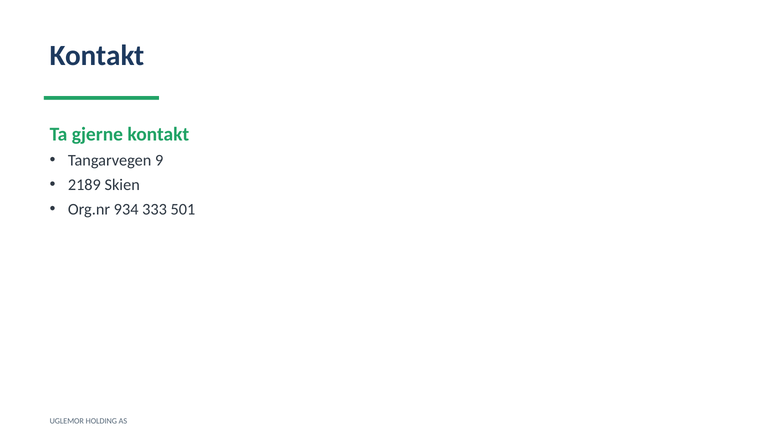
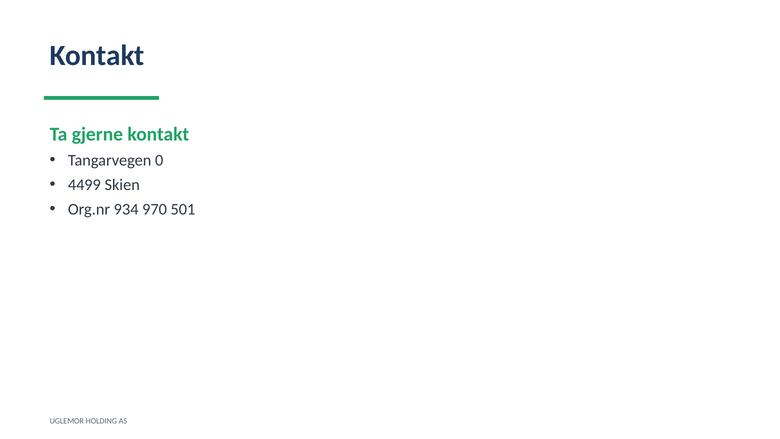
9: 9 -> 0
2189: 2189 -> 4499
333: 333 -> 970
